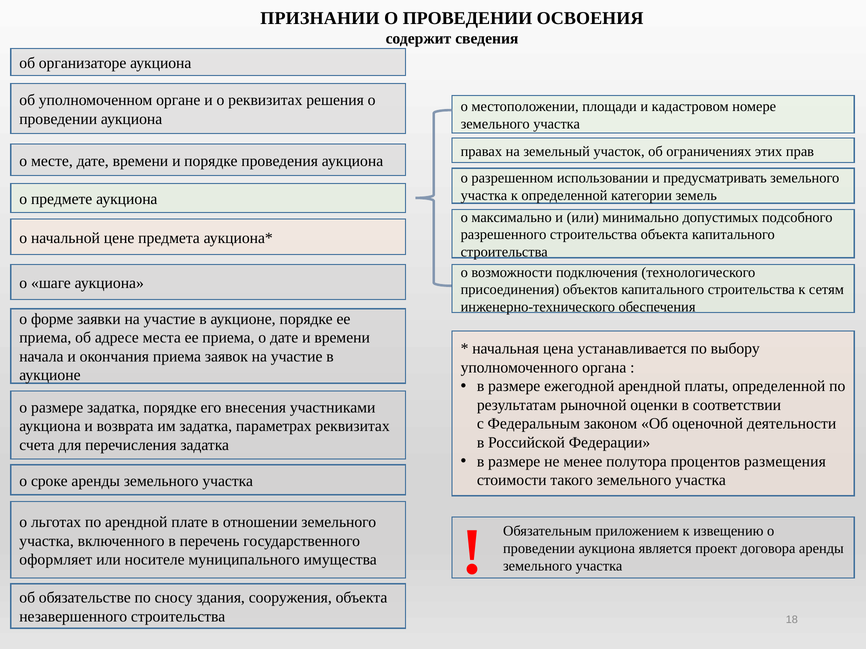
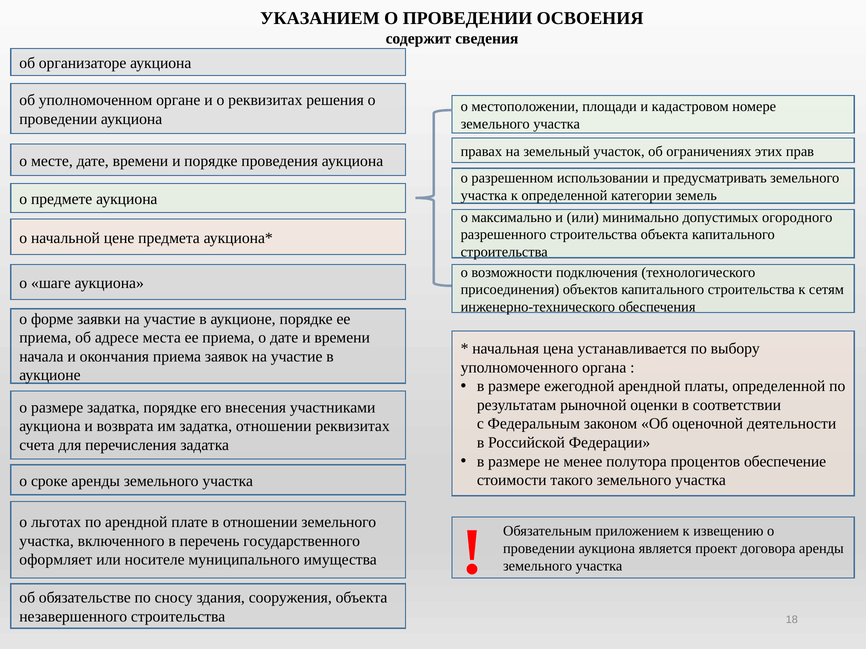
ПРИЗНАНИИ: ПРИЗНАНИИ -> УКАЗАНИЕМ
подсобного: подсобного -> огородного
задатка параметрах: параметрах -> отношении
размещения: размещения -> обеспечение
